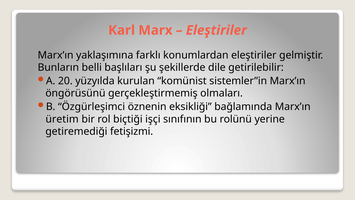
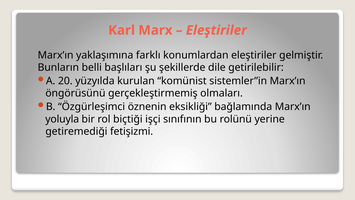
üretim: üretim -> yoluyla
